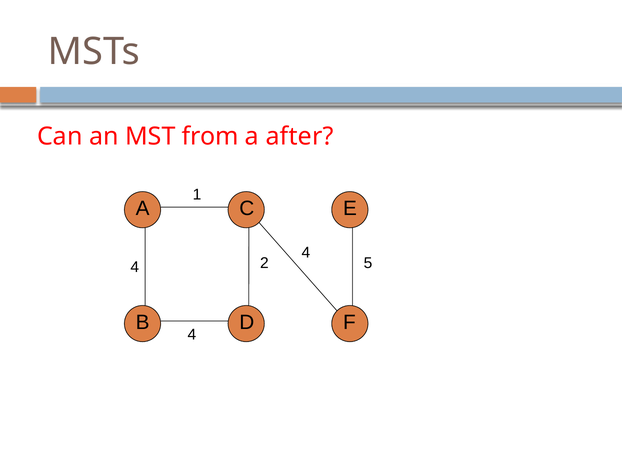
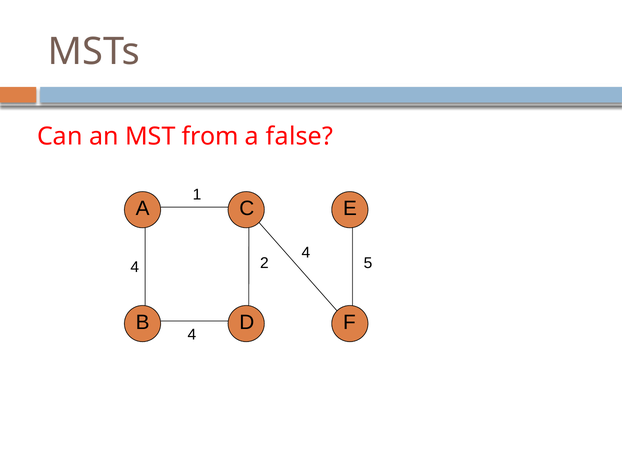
after: after -> false
